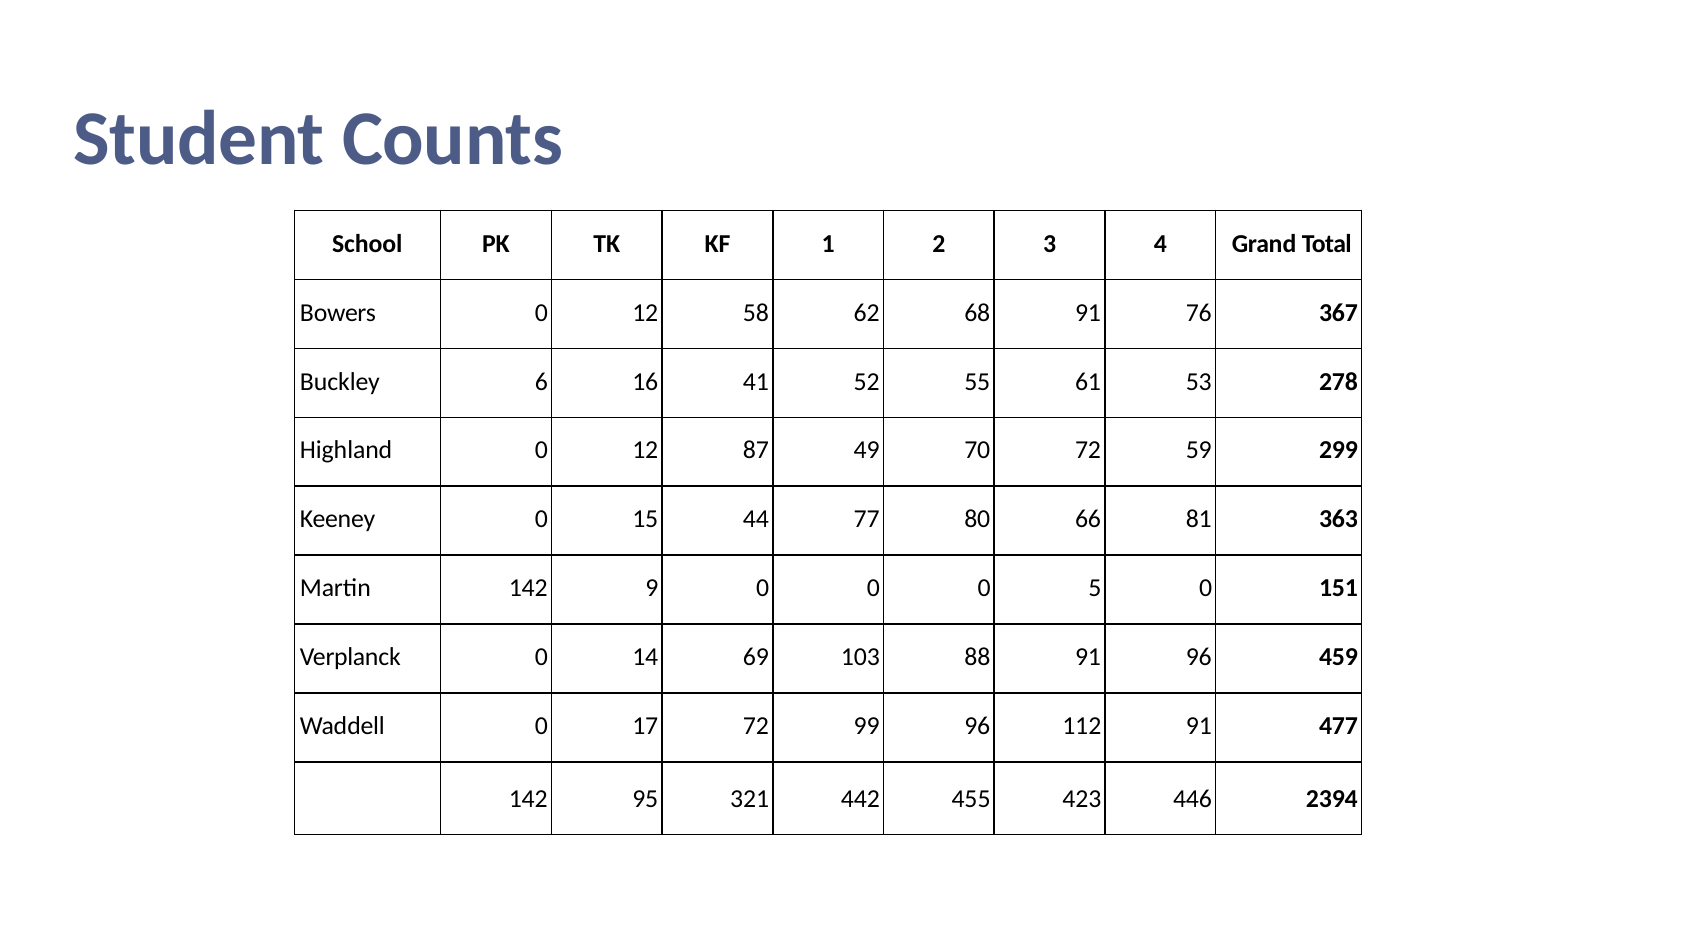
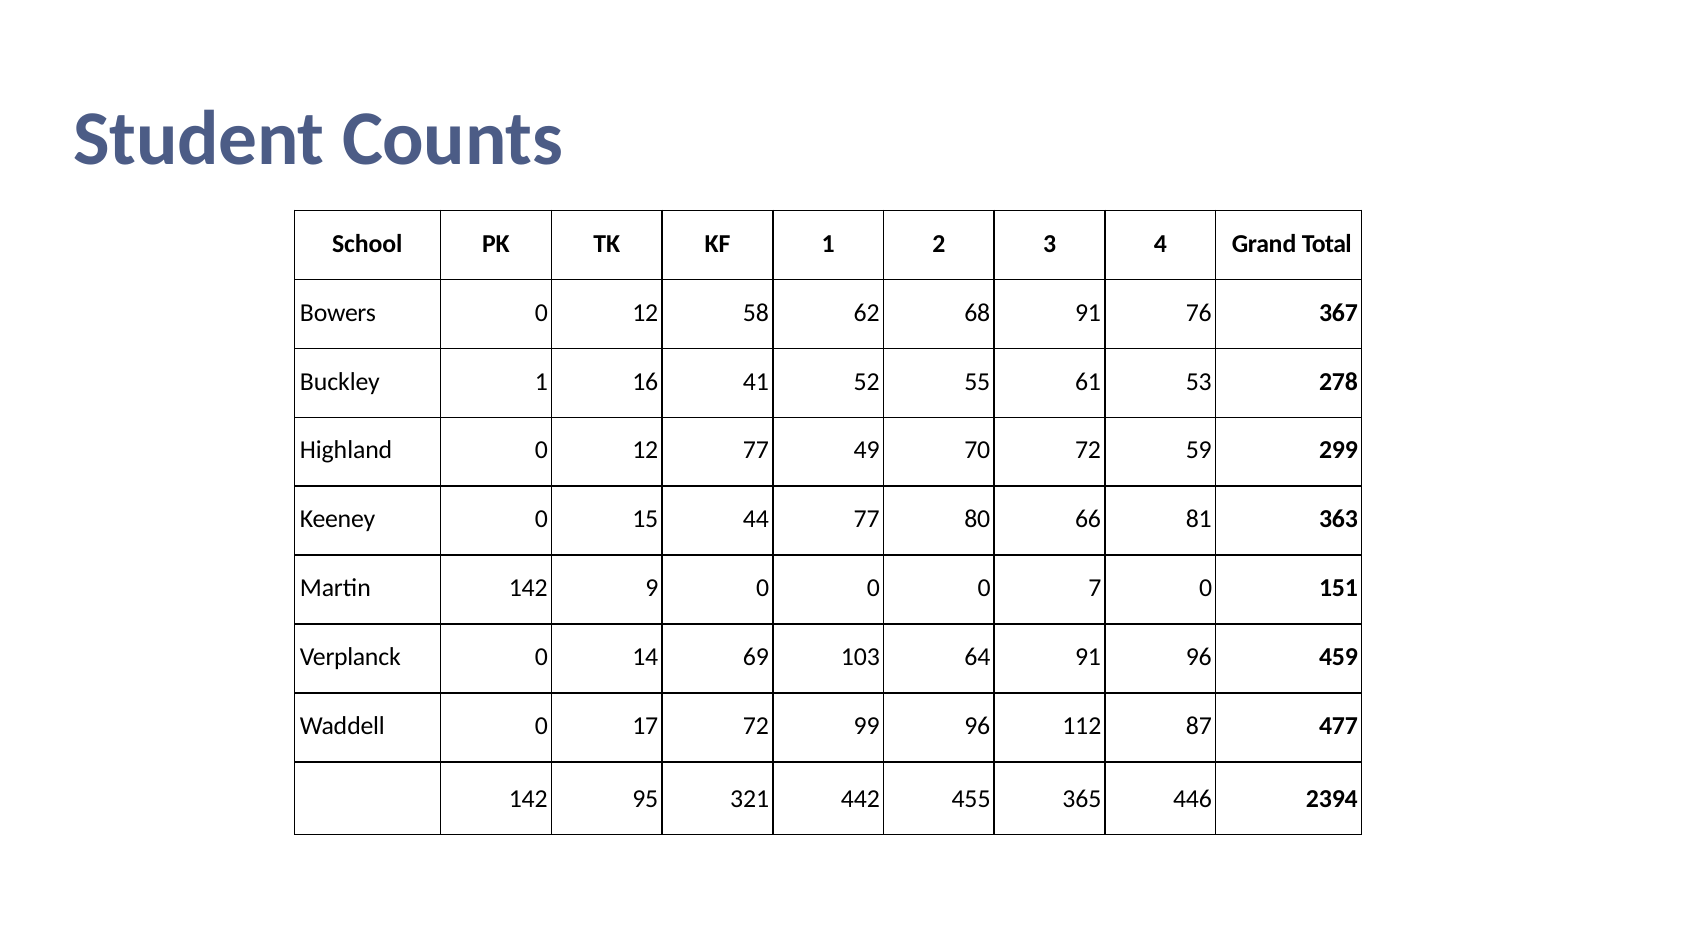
Buckley 6: 6 -> 1
12 87: 87 -> 77
5: 5 -> 7
88: 88 -> 64
112 91: 91 -> 87
423: 423 -> 365
